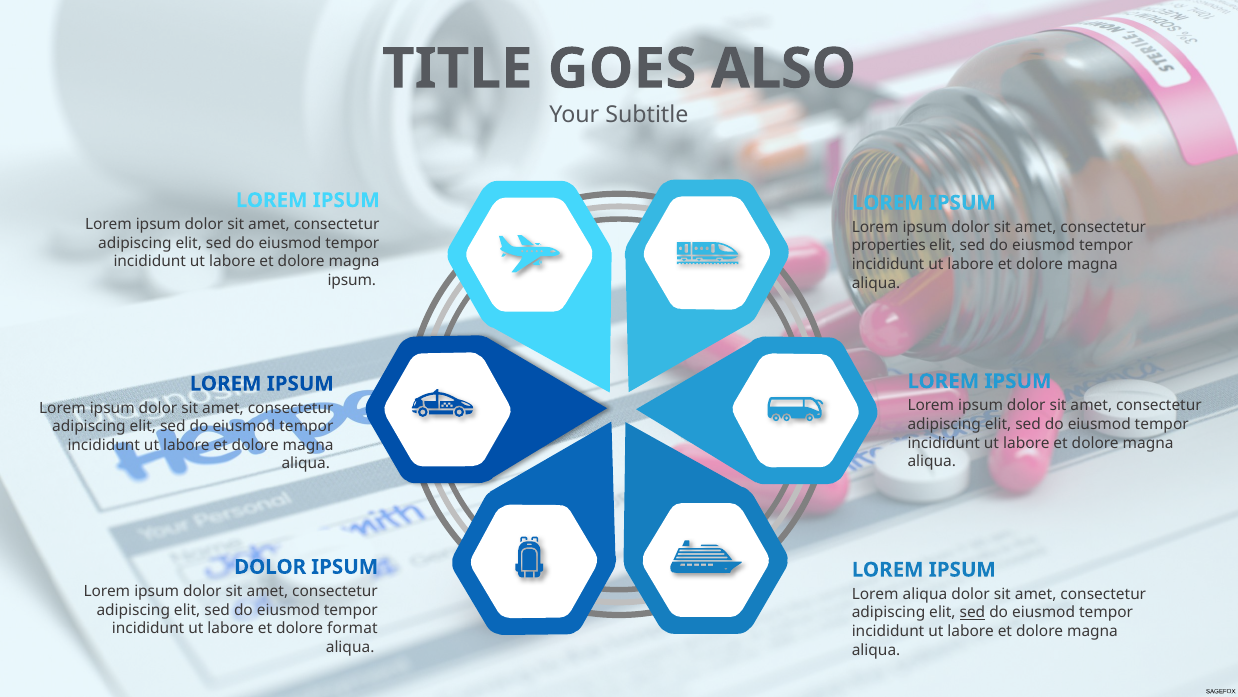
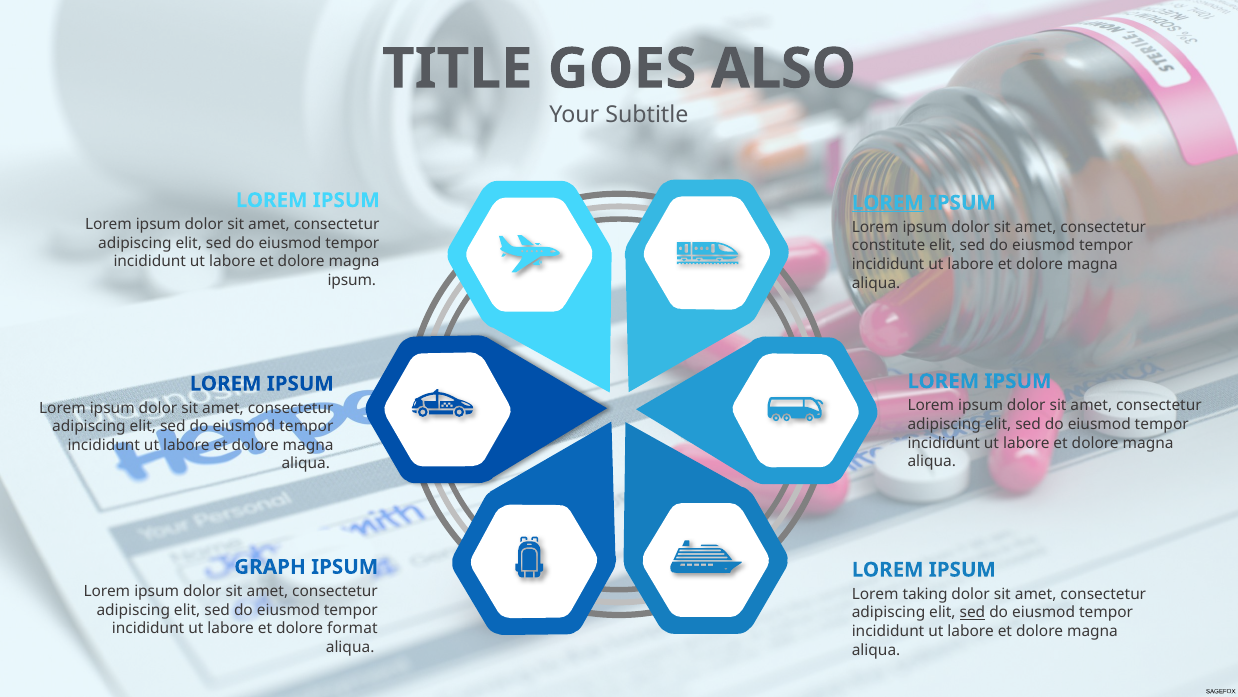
LOREM at (888, 203) underline: none -> present
properties: properties -> constitute
DOLOR at (270, 566): DOLOR -> GRAPH
Lorem aliqua: aliqua -> taking
